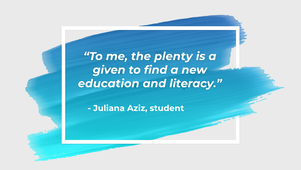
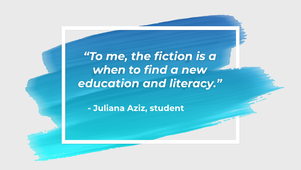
plenty: plenty -> fiction
given: given -> when
